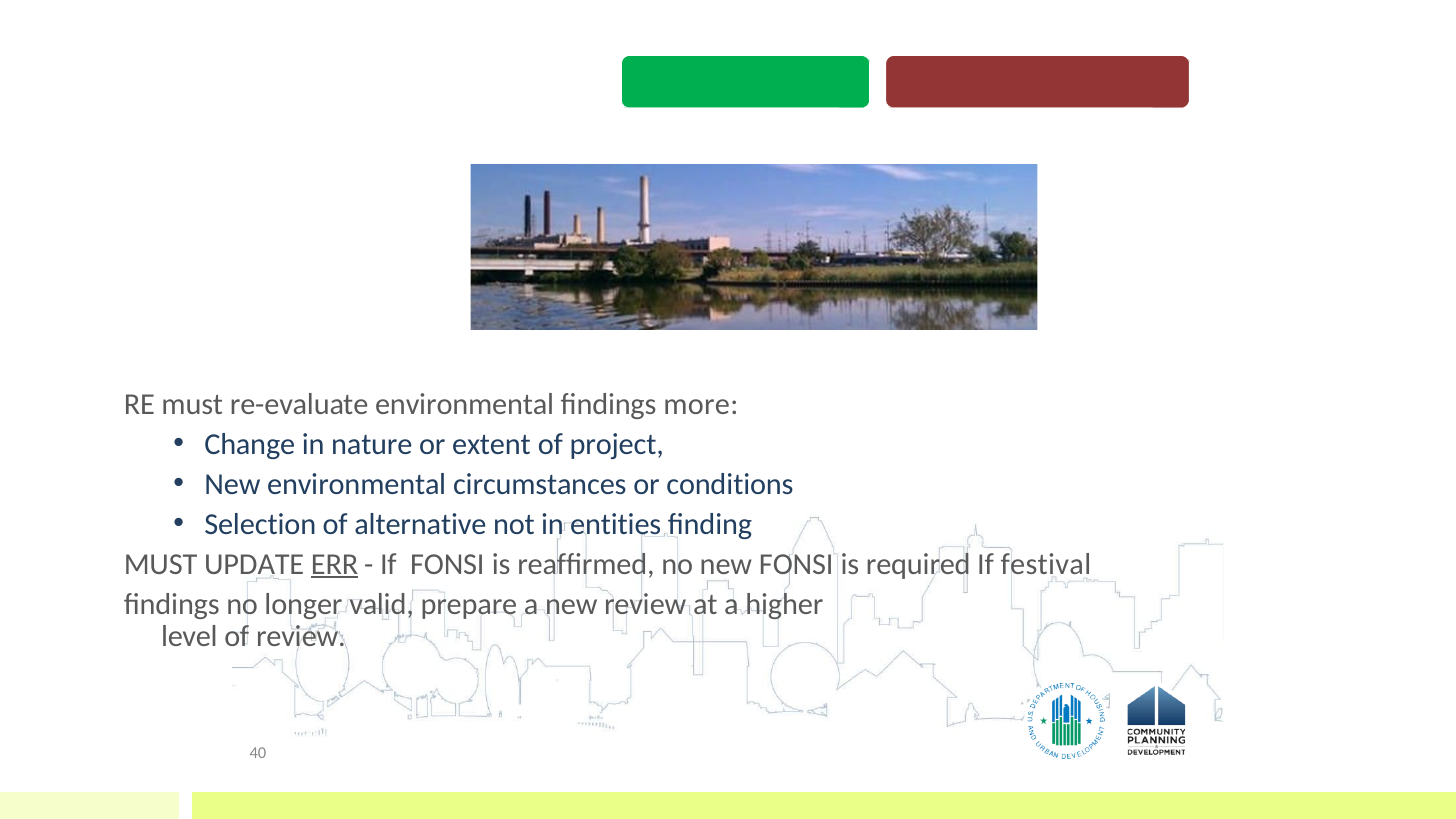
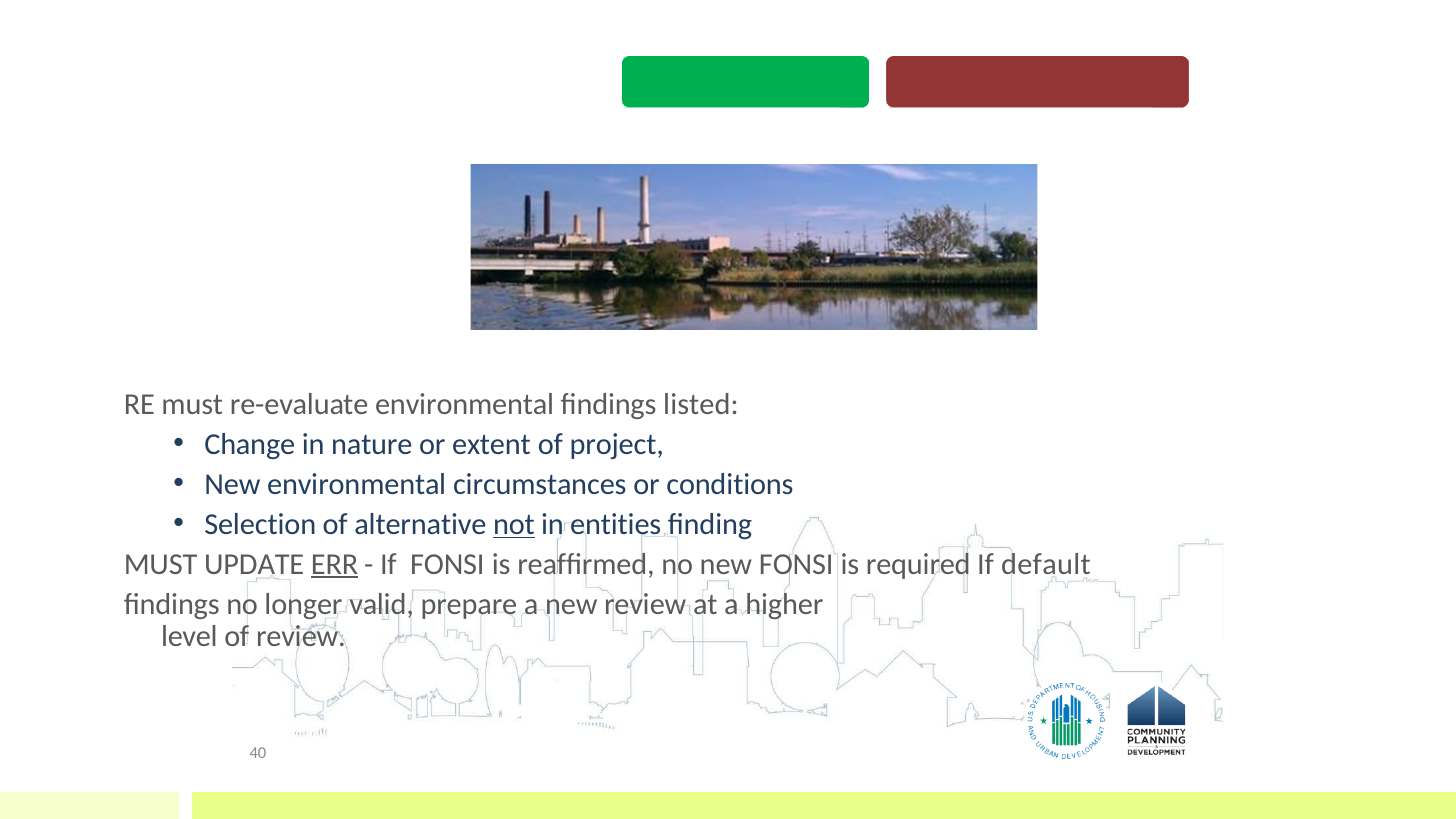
more: more -> listed
not underline: none -> present
festival: festival -> default
